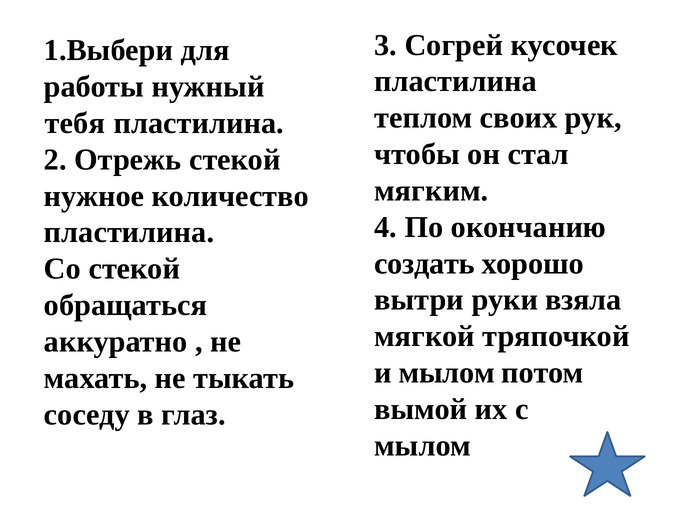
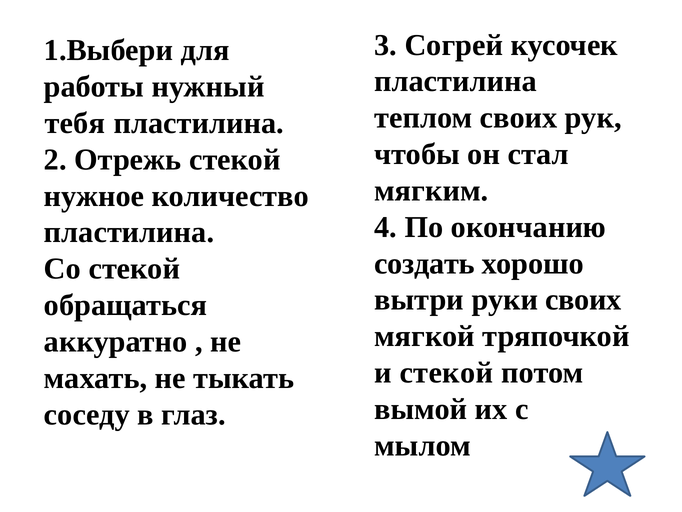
руки взяла: взяла -> своих
и мылом: мылом -> стекой
